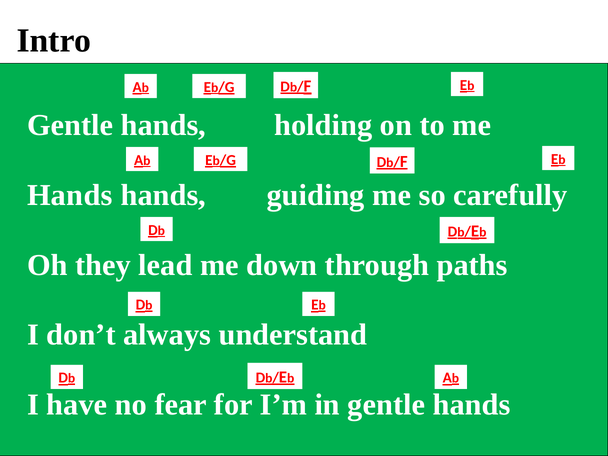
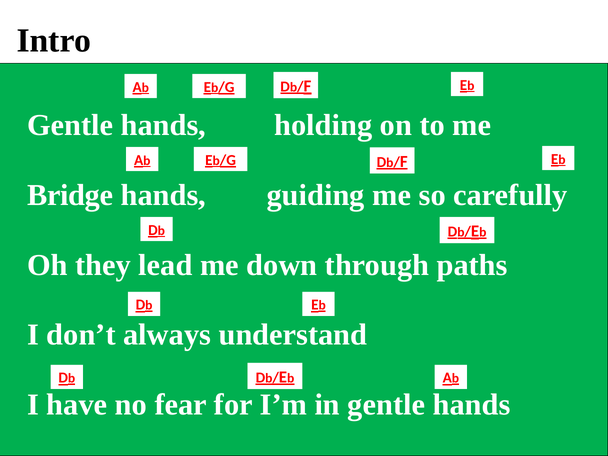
Hands at (70, 195): Hands -> Bridge
